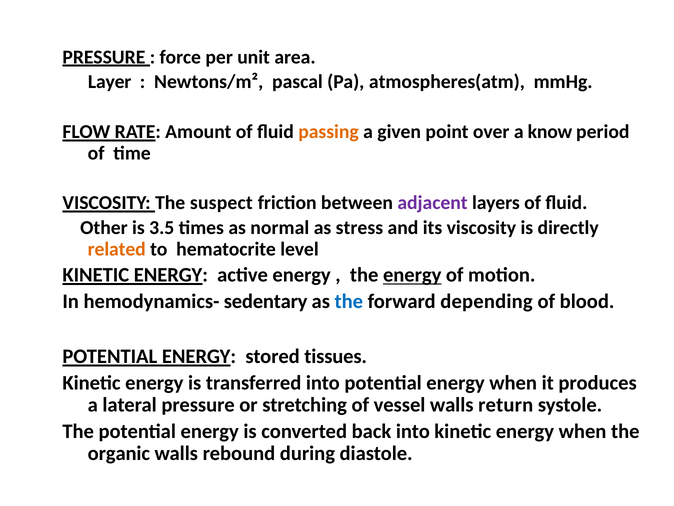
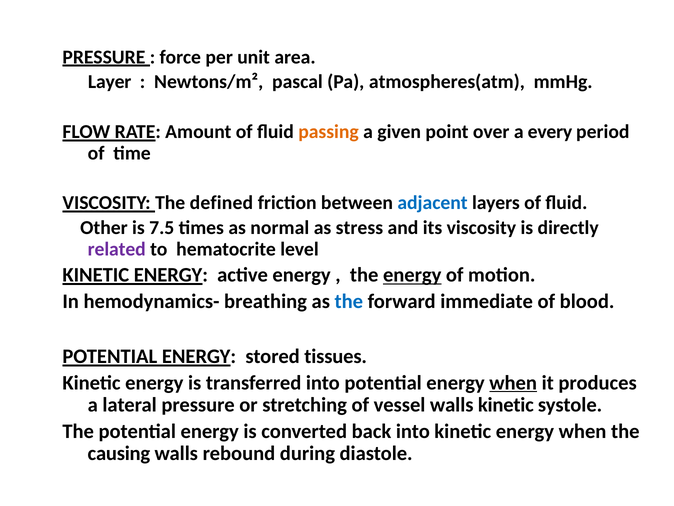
know: know -> every
suspect: suspect -> defined
adjacent colour: purple -> blue
3.5: 3.5 -> 7.5
related colour: orange -> purple
sedentary: sedentary -> breathing
depending: depending -> immediate
when at (513, 382) underline: none -> present
walls return: return -> kinetic
organic: organic -> causing
